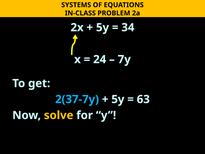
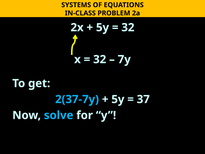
34 at (128, 27): 34 -> 32
24 at (100, 59): 24 -> 32
63: 63 -> 37
solve colour: yellow -> light blue
